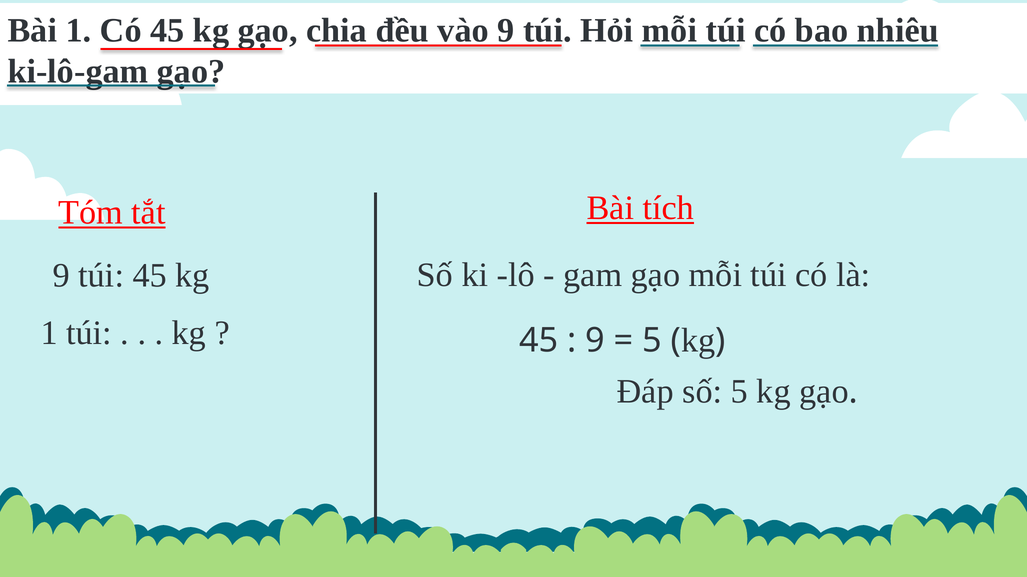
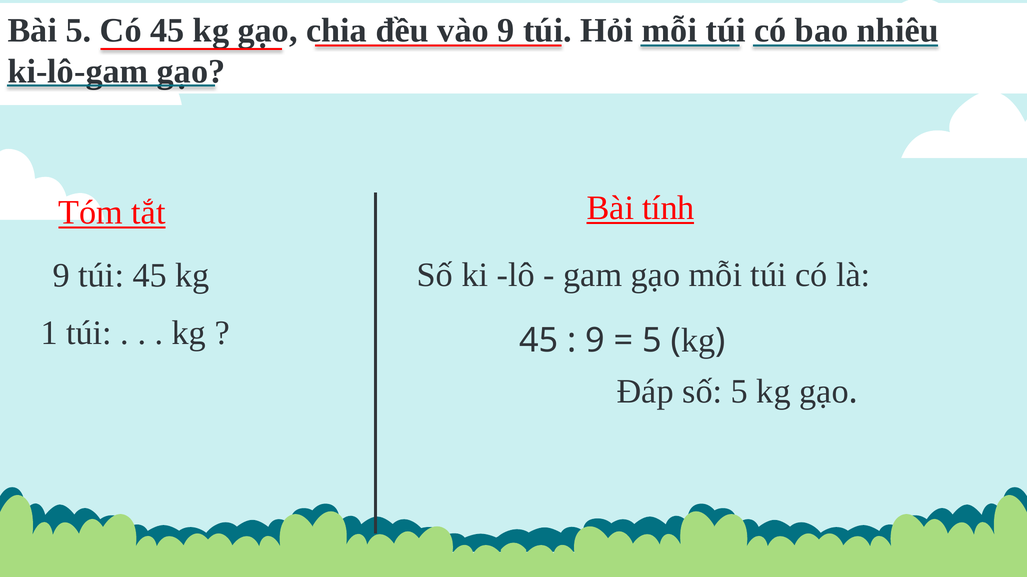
Bài 1: 1 -> 5
tích: tích -> tính
